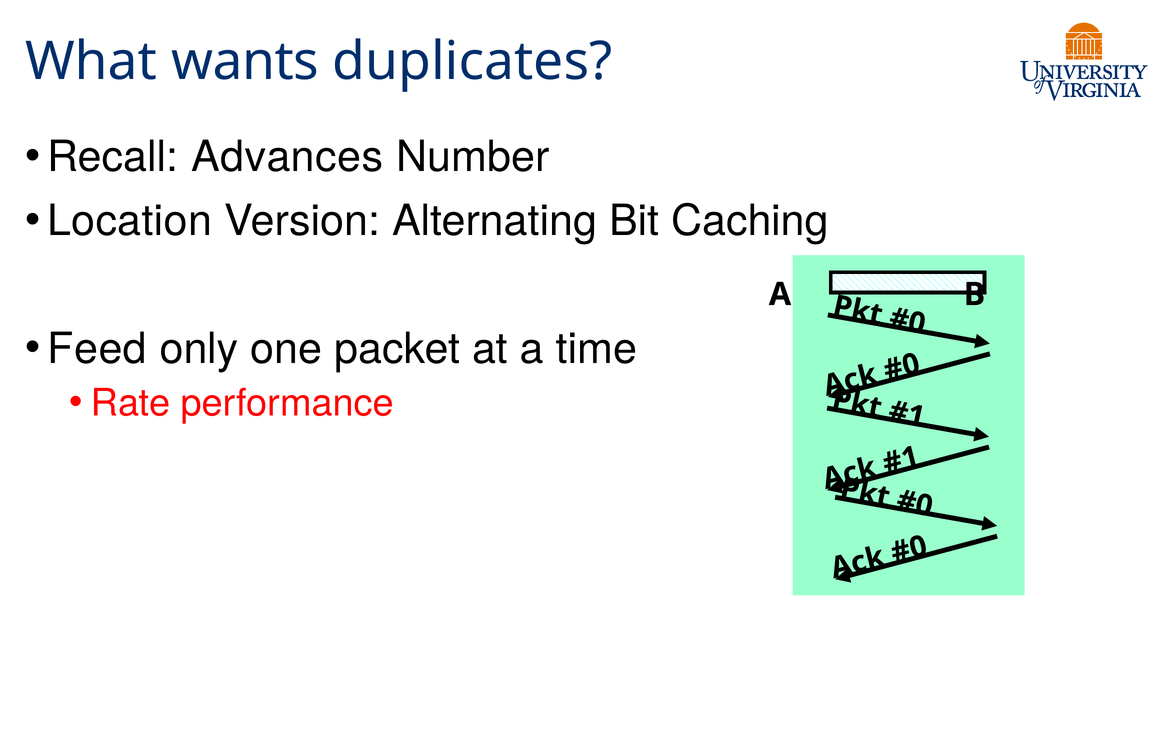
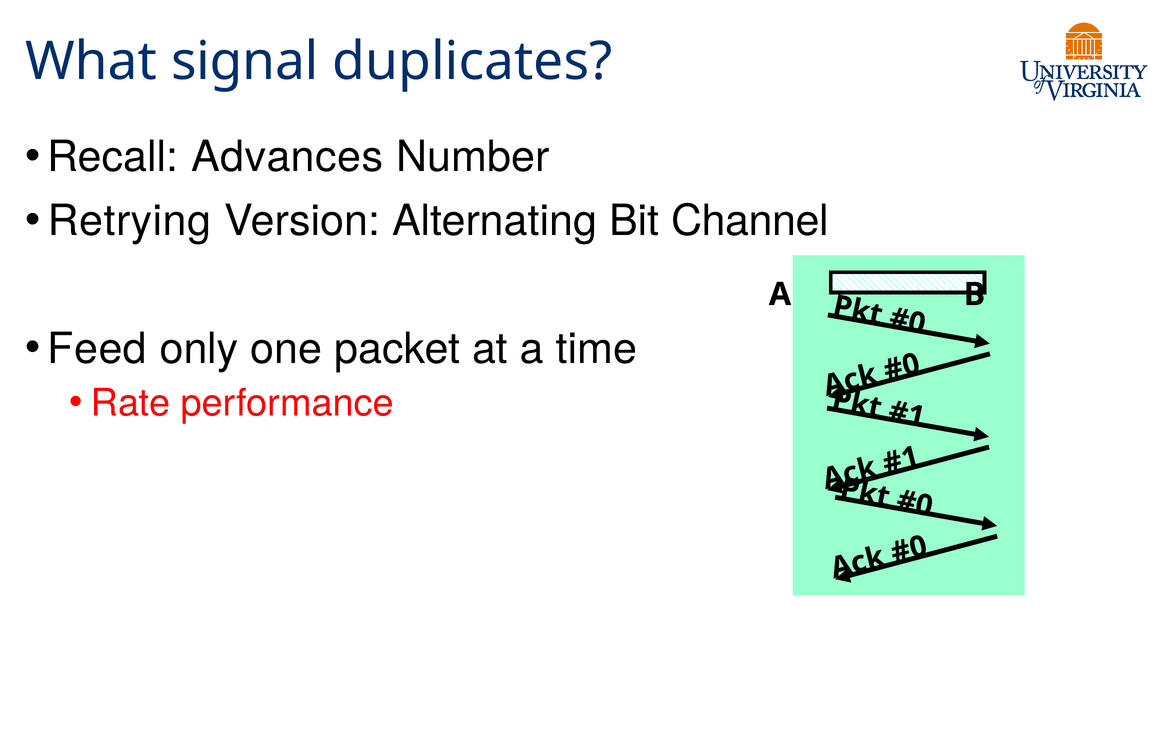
wants: wants -> signal
Location: Location -> Retrying
Caching: Caching -> Channel
